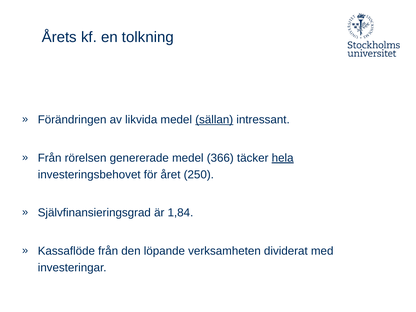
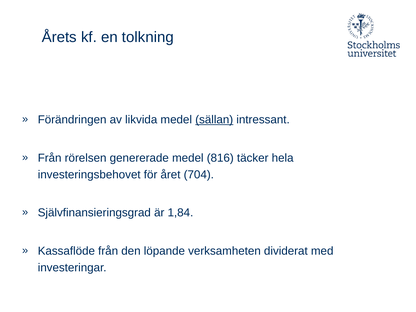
366: 366 -> 816
hela underline: present -> none
250: 250 -> 704
